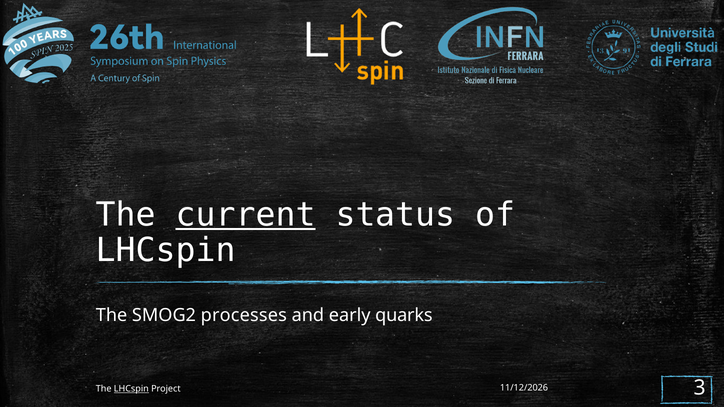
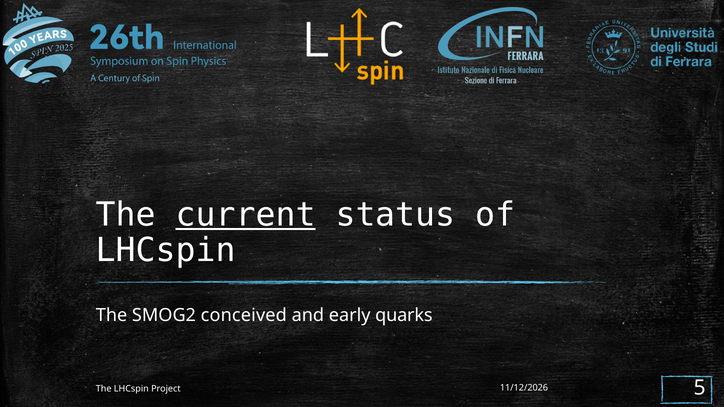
processes: processes -> conceived
LHCspin at (131, 389) underline: present -> none
3: 3 -> 5
